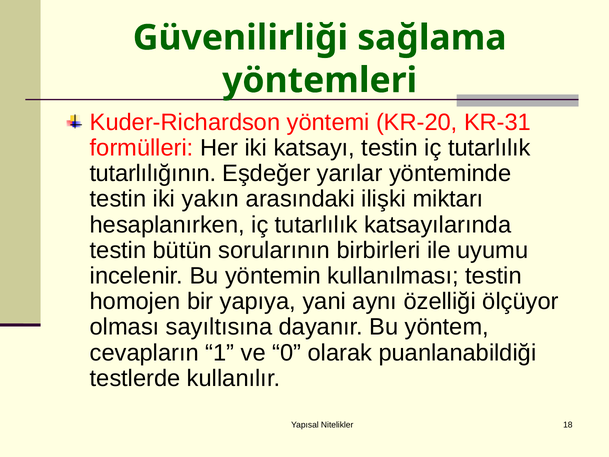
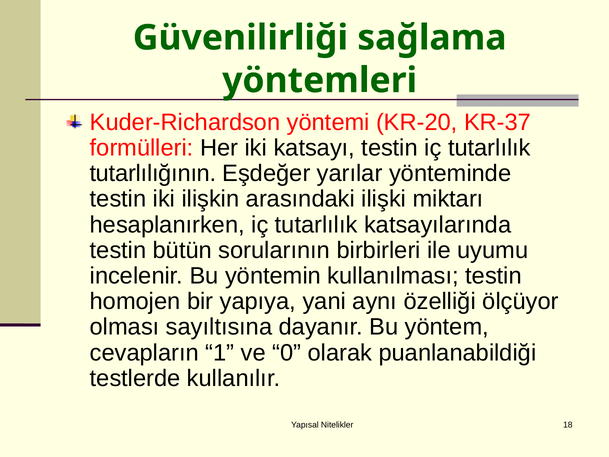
KR-31: KR-31 -> KR-37
yakın: yakın -> ilişkin
